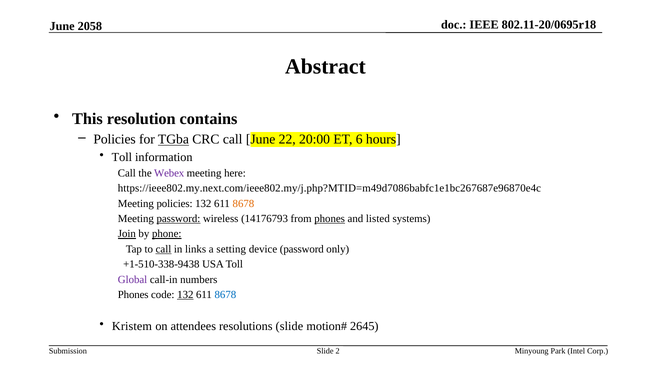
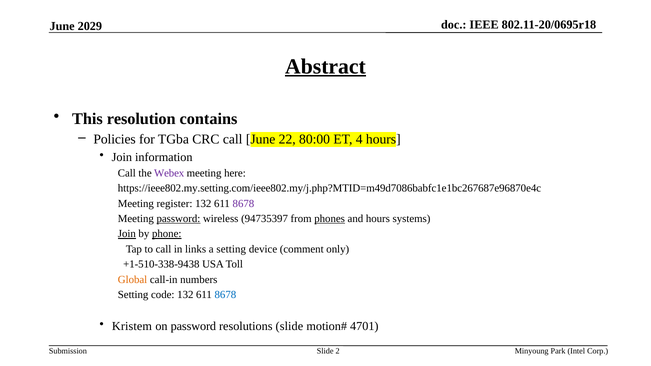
2058: 2058 -> 2029
Abstract underline: none -> present
TGba underline: present -> none
20:00: 20:00 -> 80:00
6: 6 -> 4
Toll at (122, 157): Toll -> Join
https://ieee802.my.next.com/ieee802.my/j.php?MTID=m49d7086babfc1e1bc267687e96870e4c: https://ieee802.my.next.com/ieee802.my/j.php?MTID=m49d7086babfc1e1bc267687e96870e4c -> https://ieee802.my.setting.com/ieee802.my/j.php?MTID=m49d7086babfc1e1bc267687e96870e4c
Meeting policies: policies -> register
8678 at (243, 204) colour: orange -> purple
14176793: 14176793 -> 94735397
and listed: listed -> hours
call at (163, 249) underline: present -> none
device password: password -> comment
Global colour: purple -> orange
Phones at (133, 295): Phones -> Setting
132 at (185, 295) underline: present -> none
on attendees: attendees -> password
2645: 2645 -> 4701
